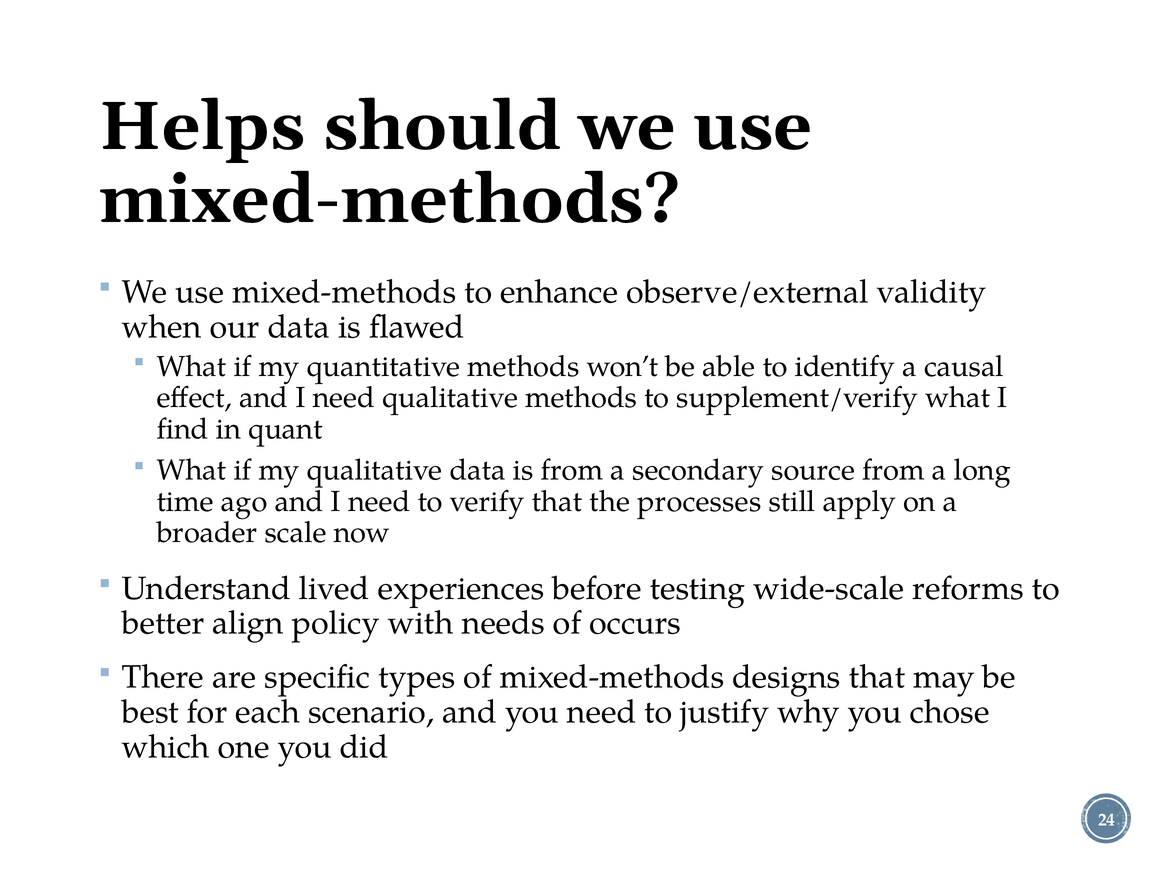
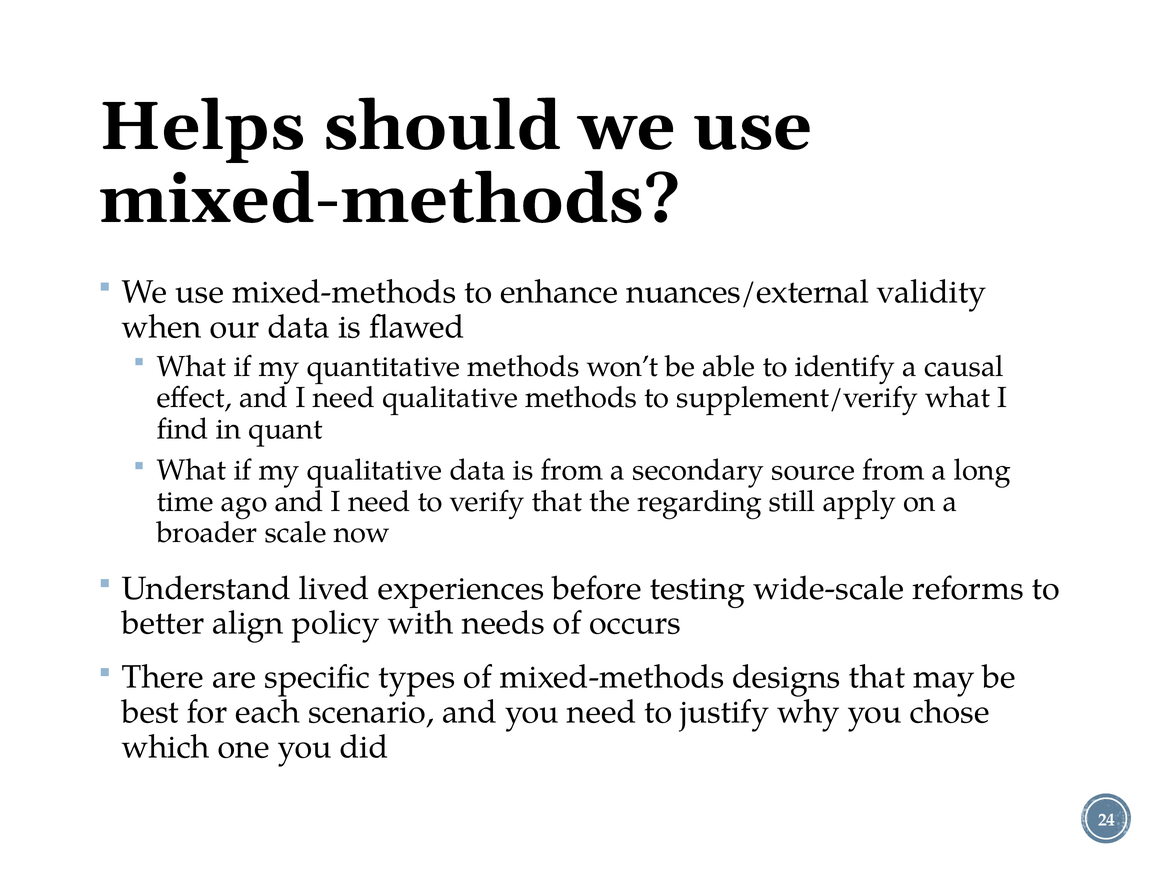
observe/external: observe/external -> nuances/external
processes: processes -> regarding
